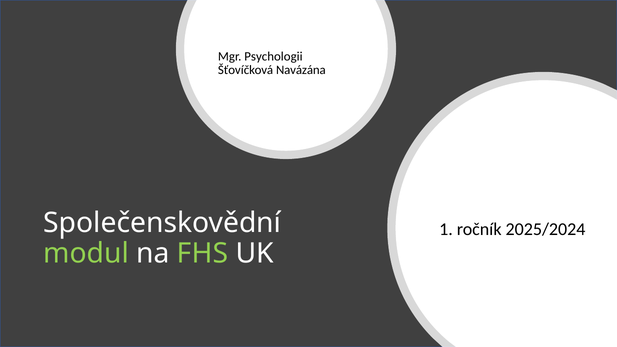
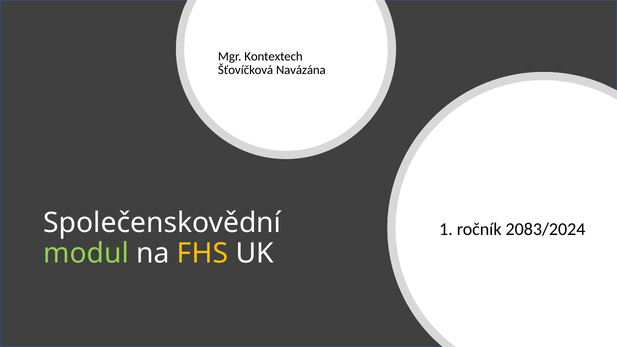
Psychologii: Psychologii -> Kontextech
2025/2024: 2025/2024 -> 2083/2024
FHS colour: light green -> yellow
